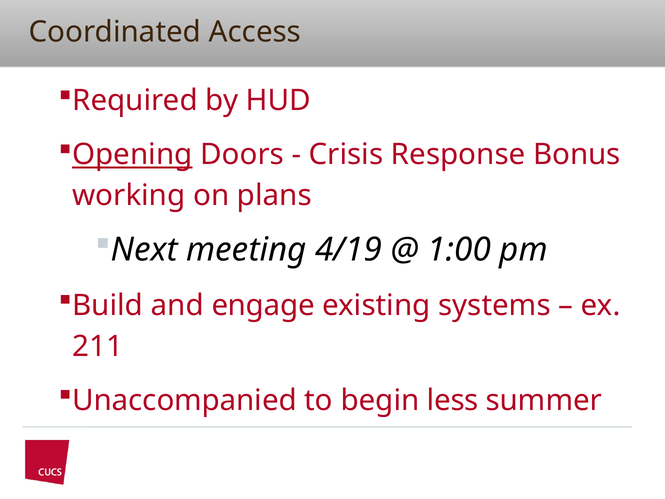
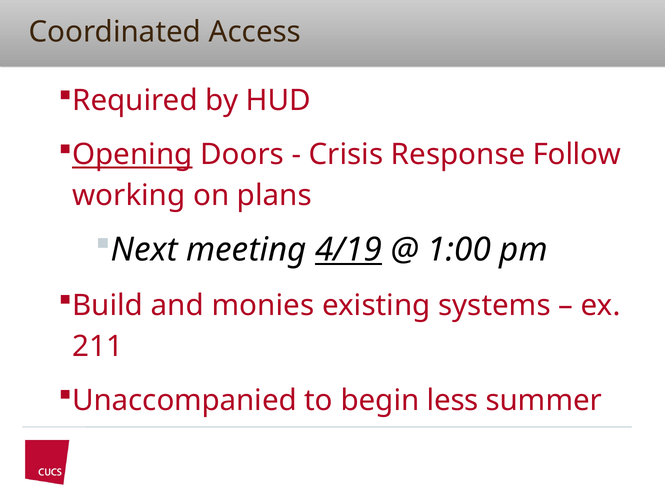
Bonus: Bonus -> Follow
4/19 underline: none -> present
engage: engage -> monies
